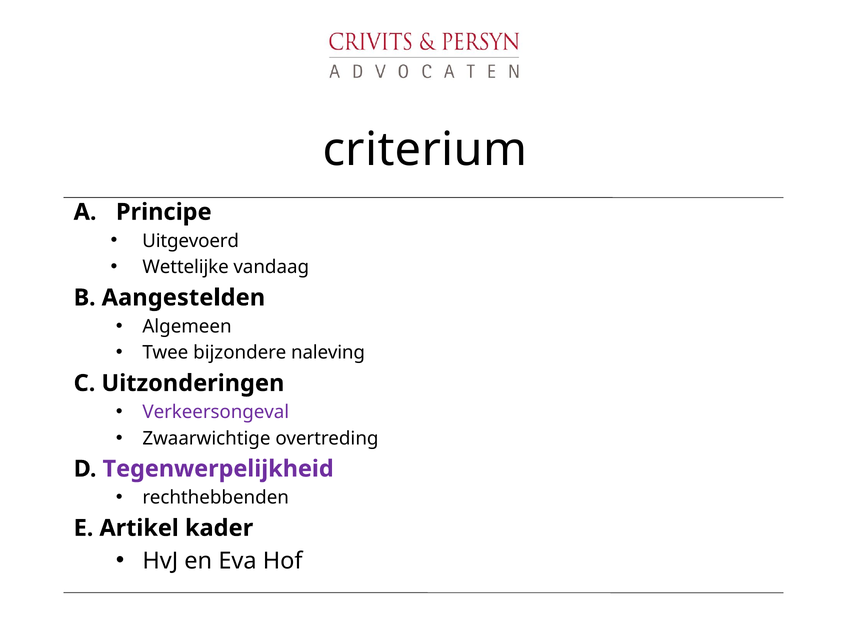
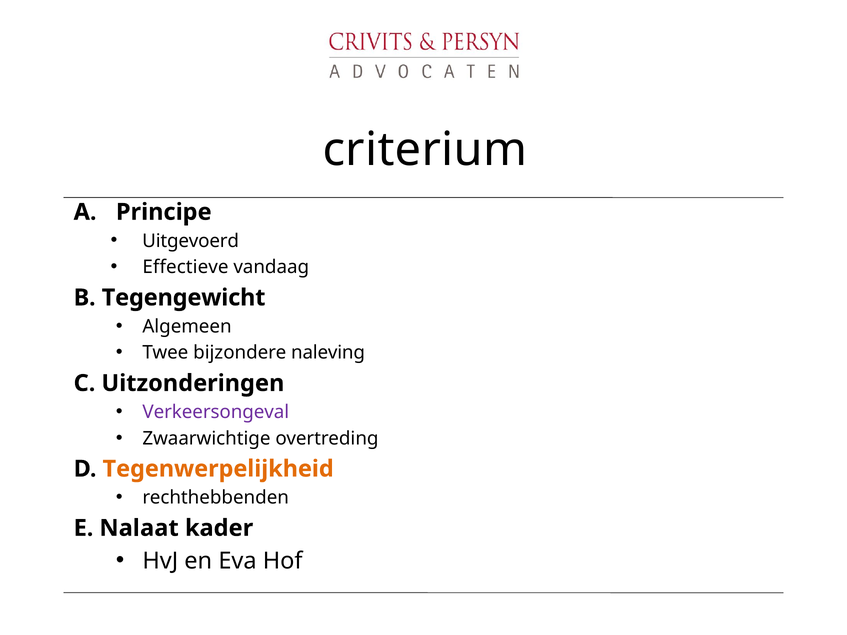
Wettelijke: Wettelijke -> Effectieve
Aangestelden: Aangestelden -> Tegengewicht
Tegenwerpelijkheid colour: purple -> orange
Artikel: Artikel -> Nalaat
